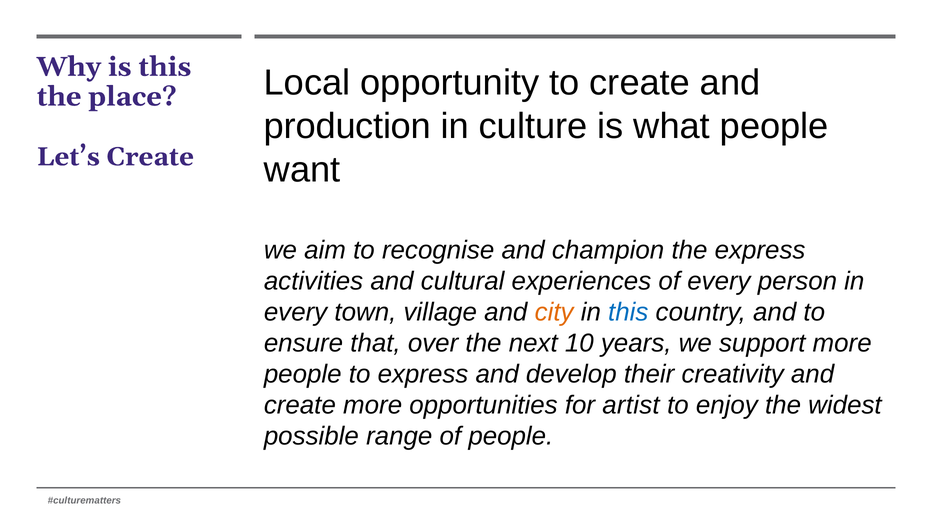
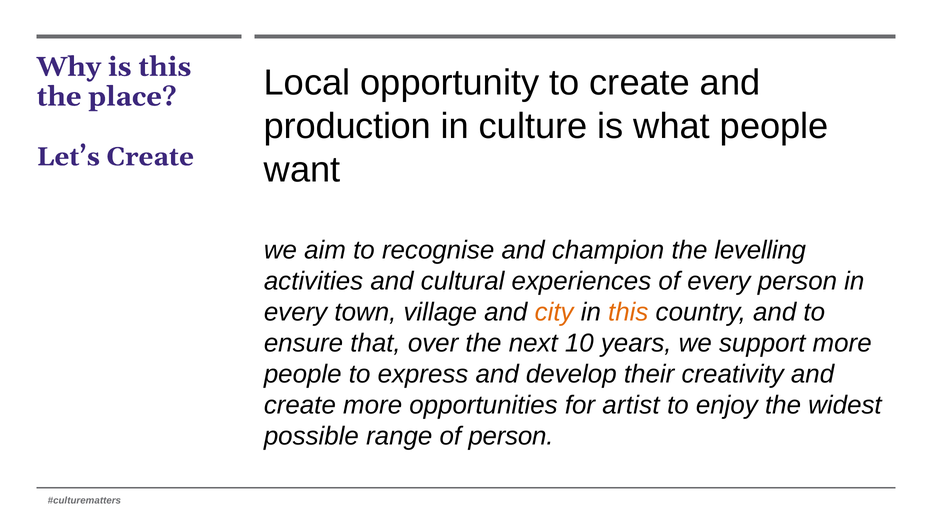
the express: express -> levelling
this at (628, 312) colour: blue -> orange
of people: people -> person
